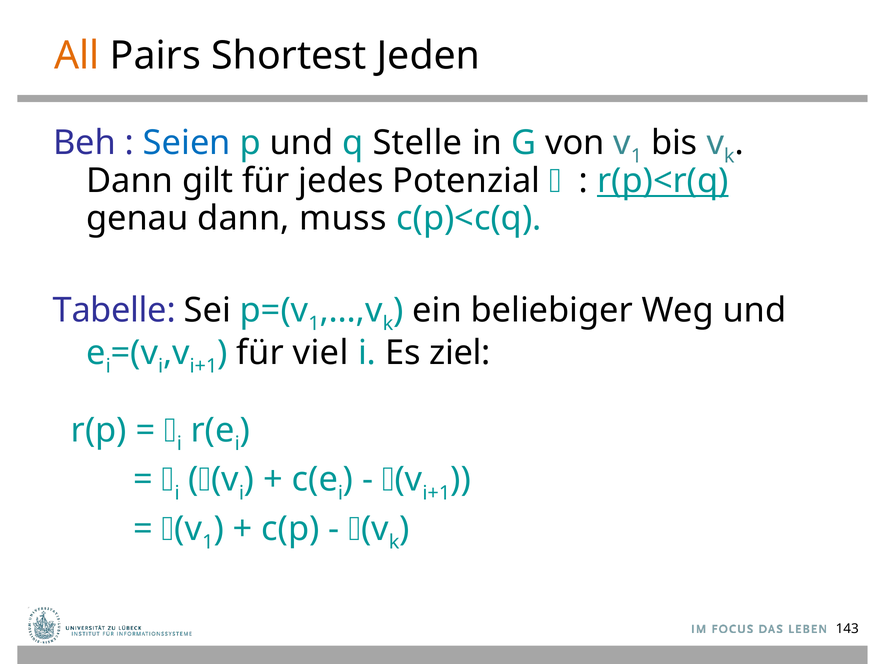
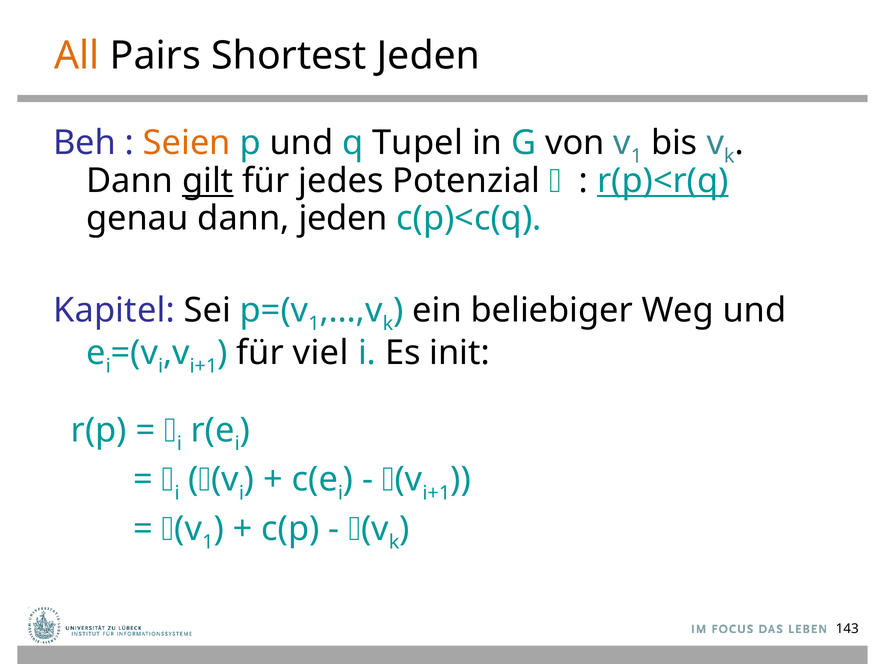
Seien colour: blue -> orange
Stelle: Stelle -> Tupel
gilt underline: none -> present
dann muss: muss -> jeden
Tabelle: Tabelle -> Kapitel
ziel: ziel -> init
